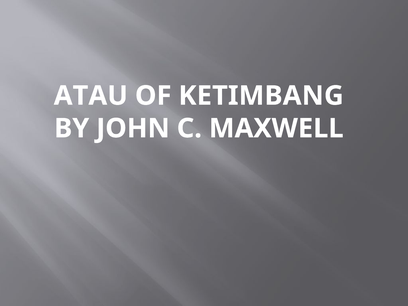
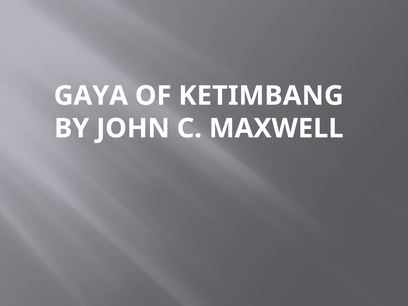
ATAU: ATAU -> GAYA
